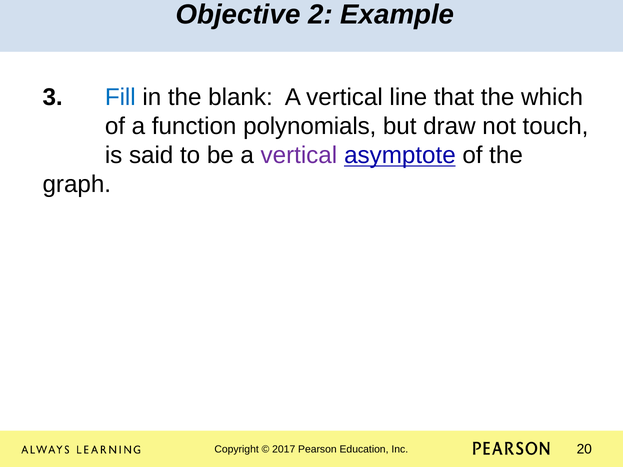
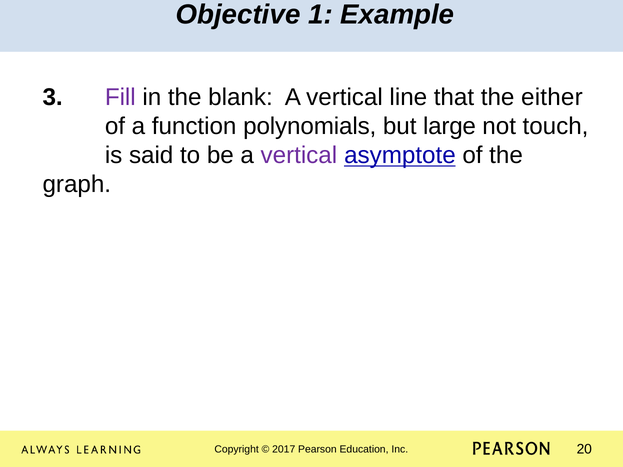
2: 2 -> 1
Fill colour: blue -> purple
which: which -> either
draw: draw -> large
